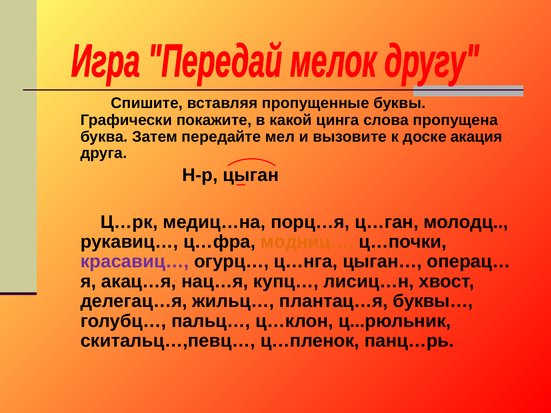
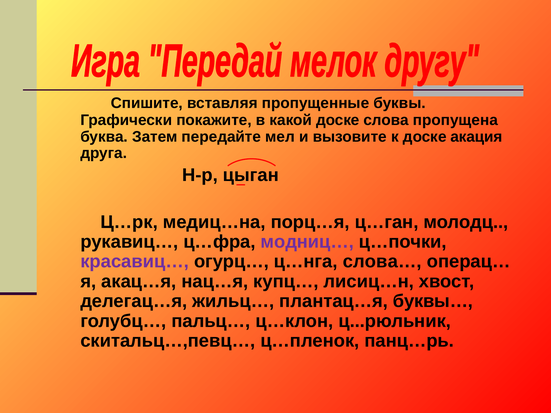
какой цинга: цинга -> доске
модниц… colour: orange -> purple
цыган…: цыган… -> слова…
